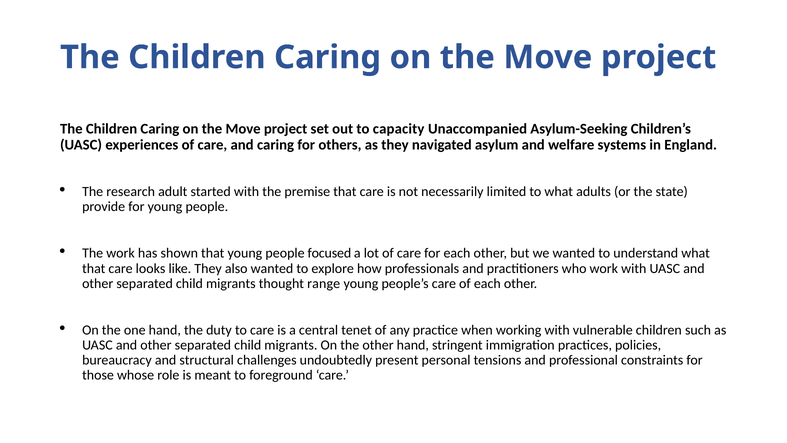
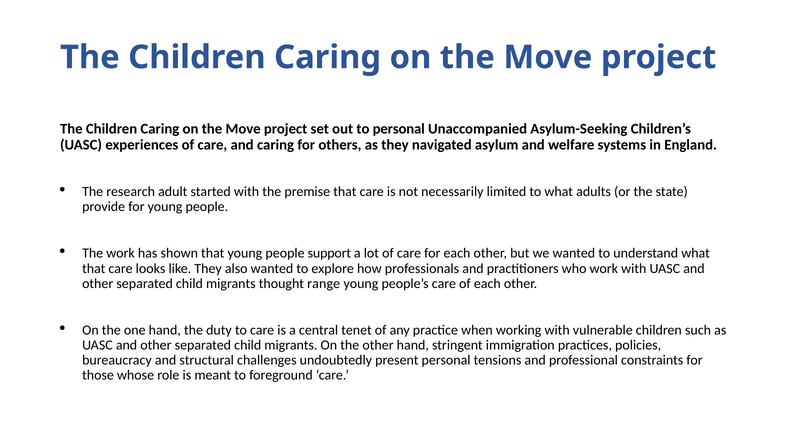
to capacity: capacity -> personal
focused: focused -> support
